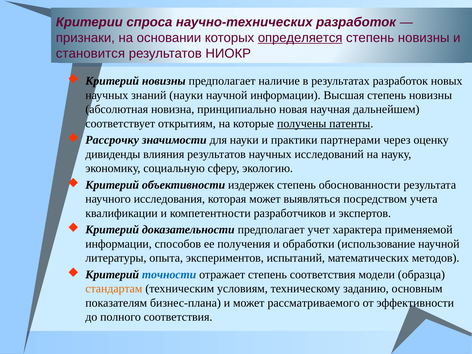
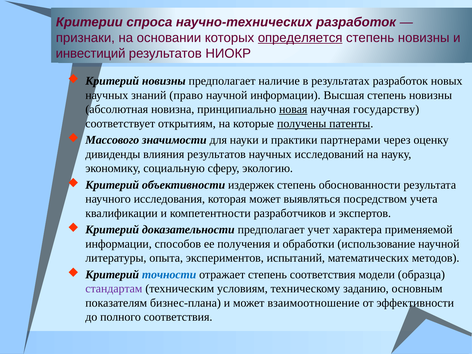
становится: становится -> инвестиций
знаний науки: науки -> право
новая underline: none -> present
дальнейшем: дальнейшем -> государству
Рассрочку: Рассрочку -> Массового
стандартам colour: orange -> purple
рассматриваемого: рассматриваемого -> взаимоотношение
